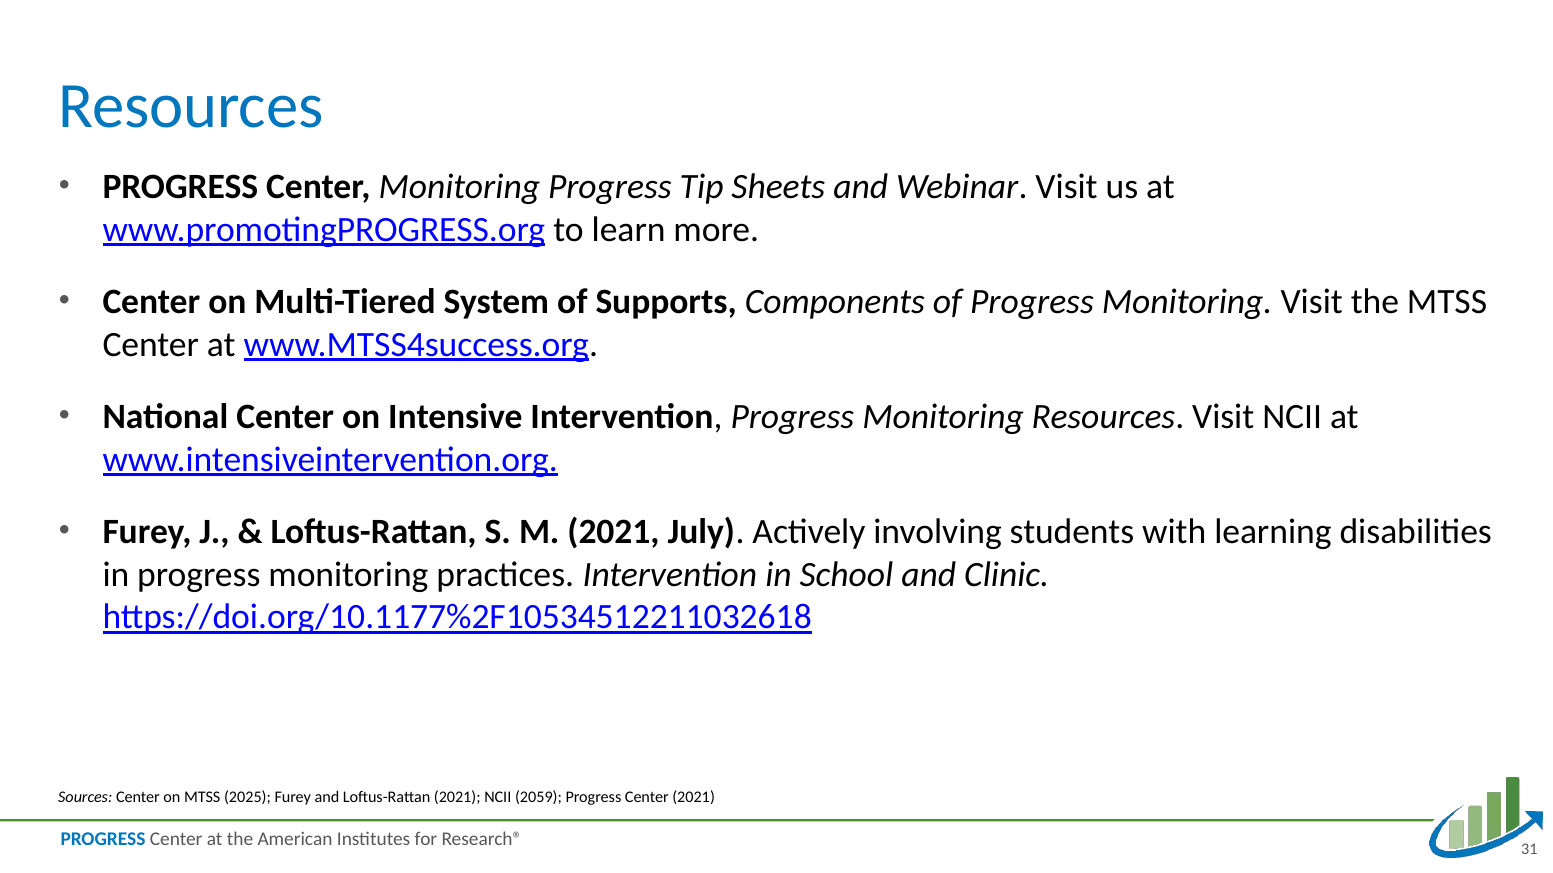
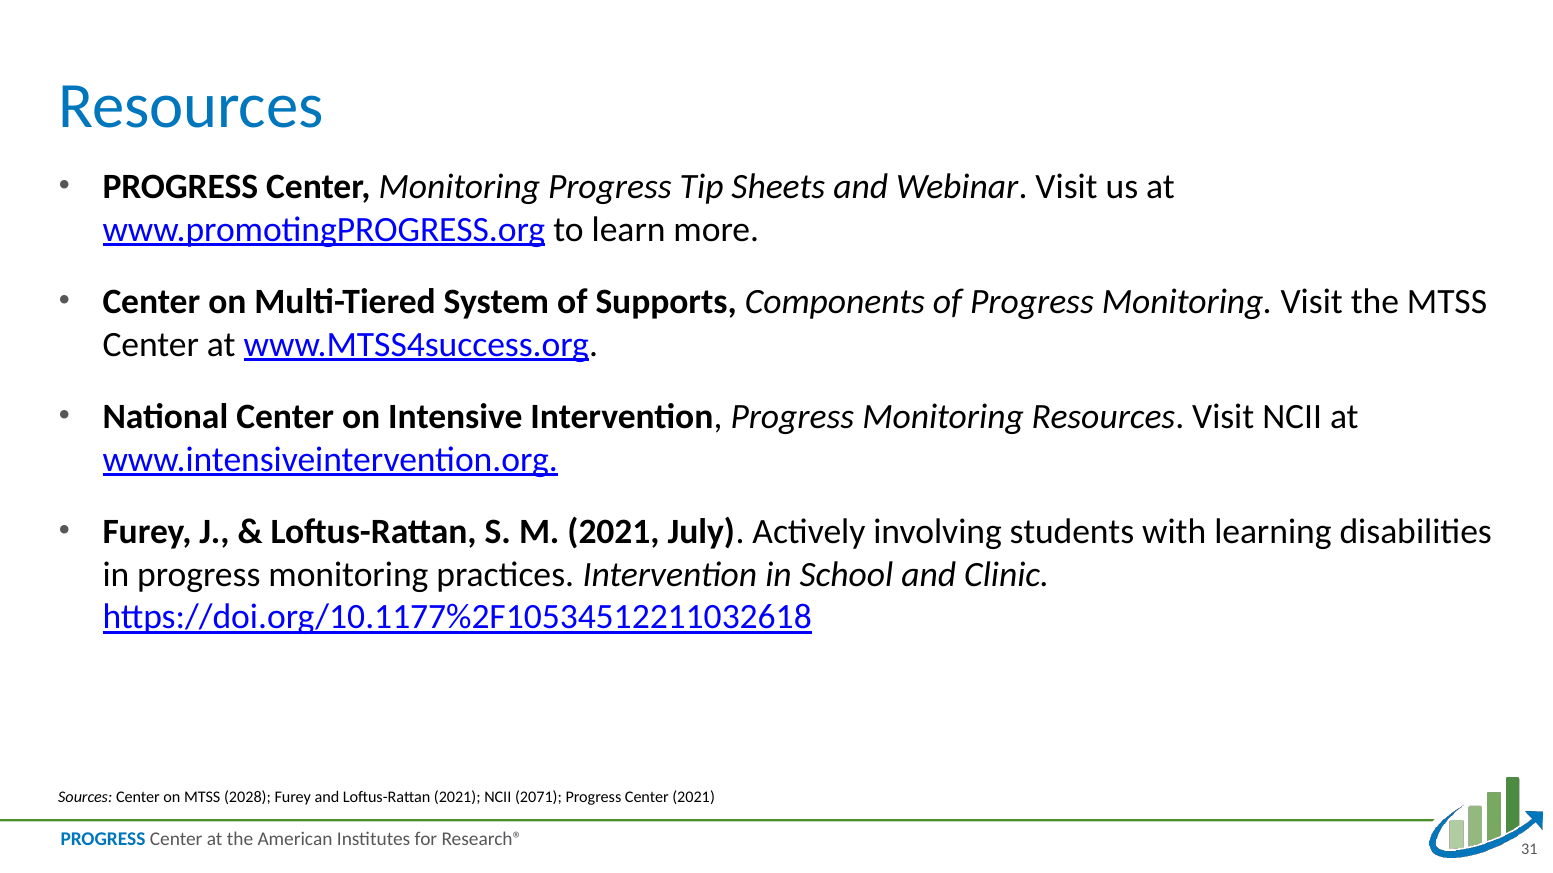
2025: 2025 -> 2028
2059: 2059 -> 2071
